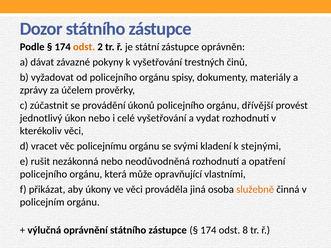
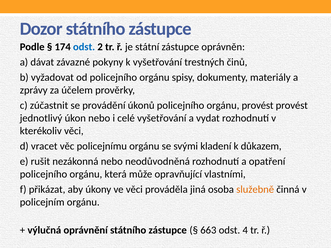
odst at (84, 47) colour: orange -> blue
orgánu dřívější: dřívější -> provést
stejnými: stejnými -> důkazem
174 at (208, 230): 174 -> 663
8: 8 -> 4
